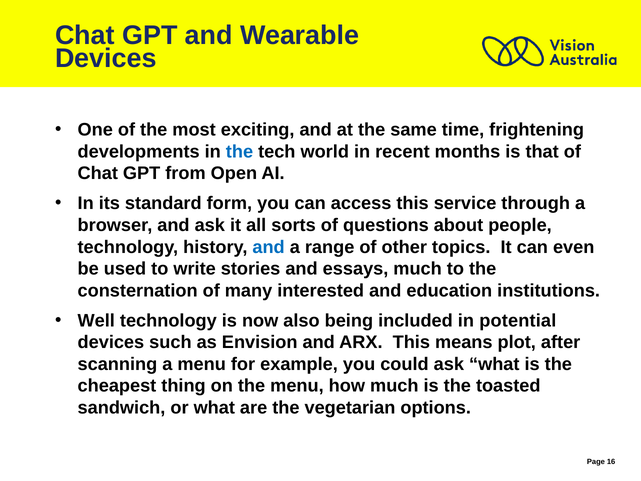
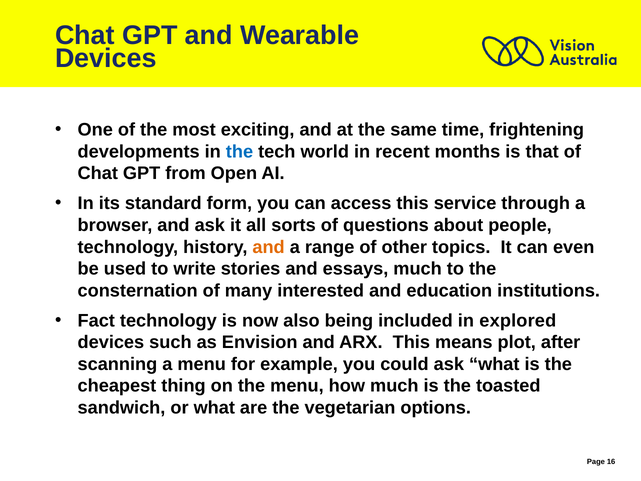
and at (269, 247) colour: blue -> orange
Well: Well -> Fact
potential: potential -> explored
